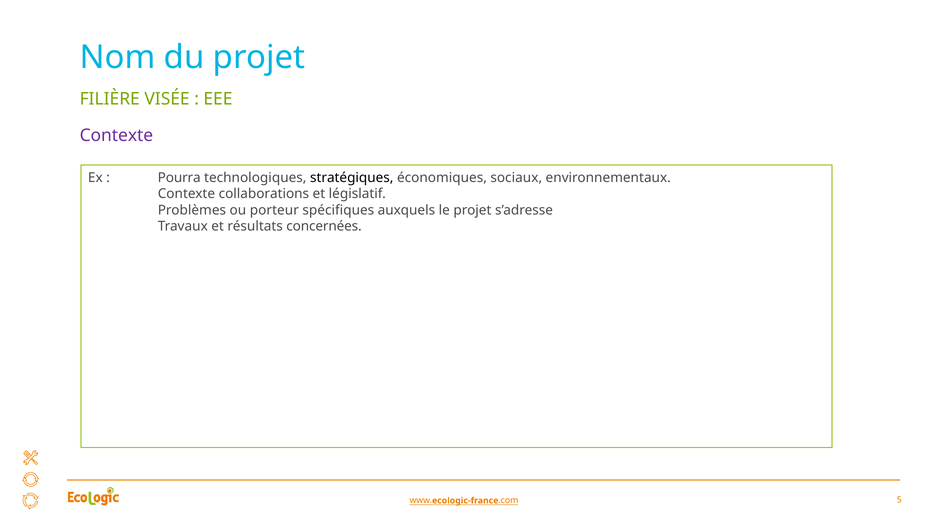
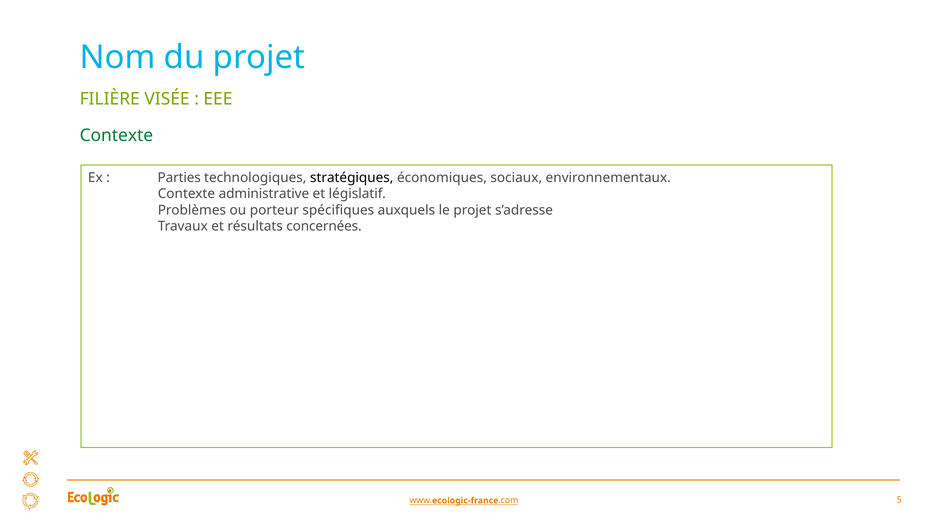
Contexte at (116, 136) colour: purple -> green
Pourra: Pourra -> Parties
collaborations: collaborations -> administrative
